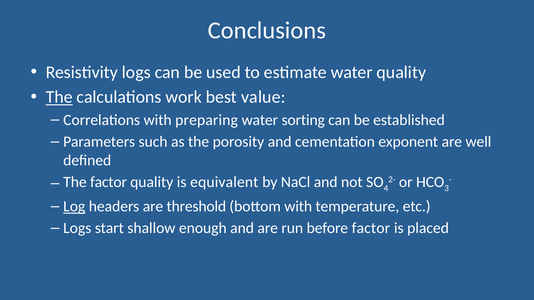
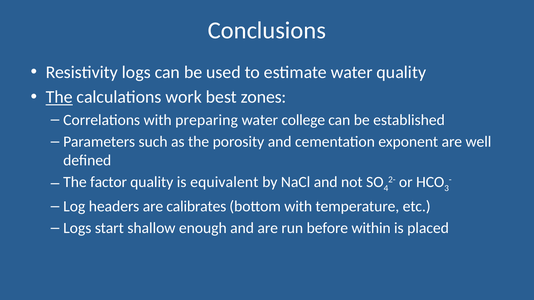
value: value -> zones
sorting: sorting -> college
Log underline: present -> none
threshold: threshold -> calibrates
before factor: factor -> within
